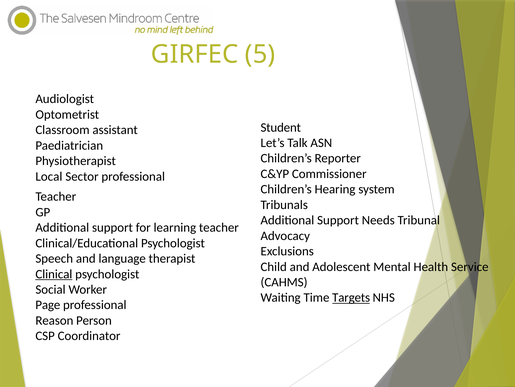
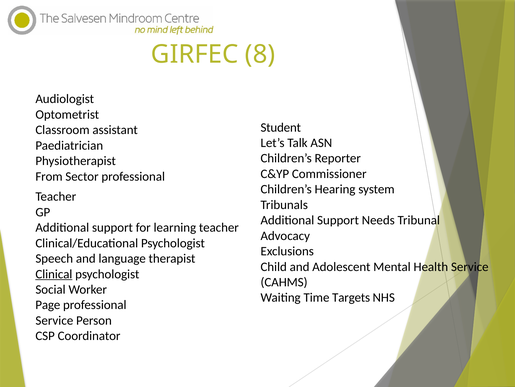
5: 5 -> 8
Local: Local -> From
Targets underline: present -> none
Reason at (54, 320): Reason -> Service
